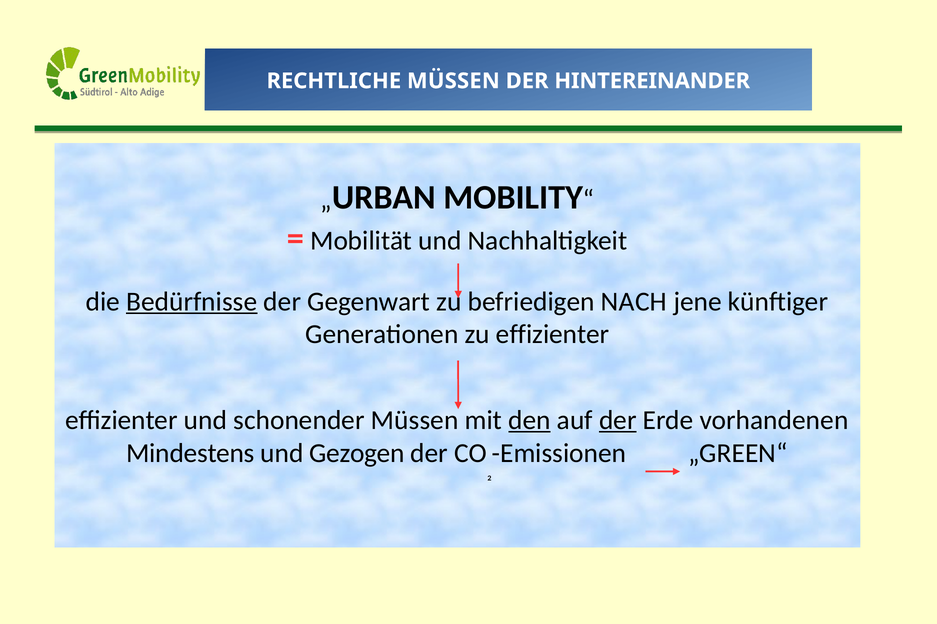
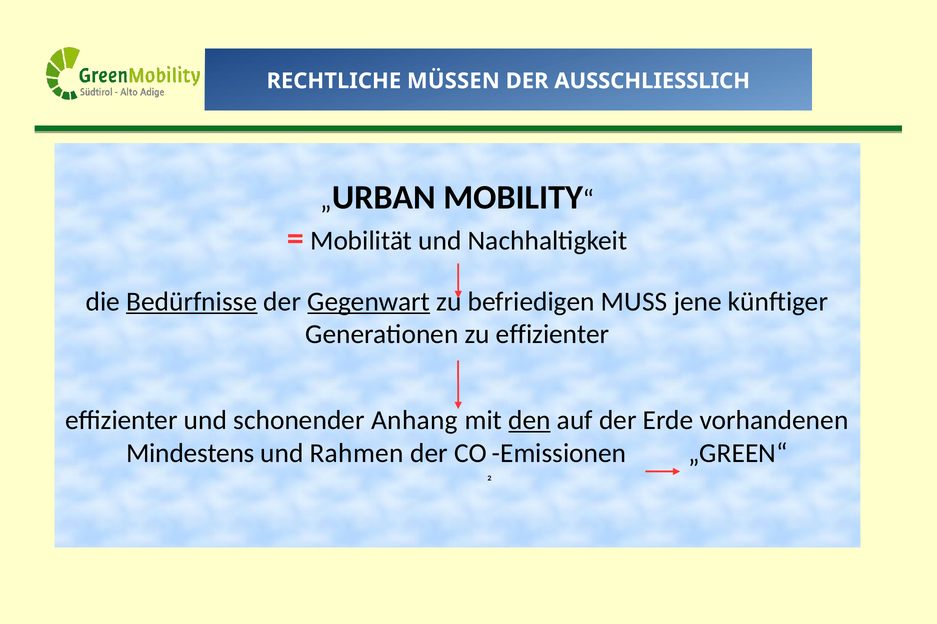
HINTEREINANDER: HINTEREINANDER -> AUSSCHLIESSLICH
Gegenwart underline: none -> present
NACH: NACH -> MUSS
schonender Müssen: Müssen -> Anhang
der at (618, 421) underline: present -> none
Gezogen: Gezogen -> Rahmen
